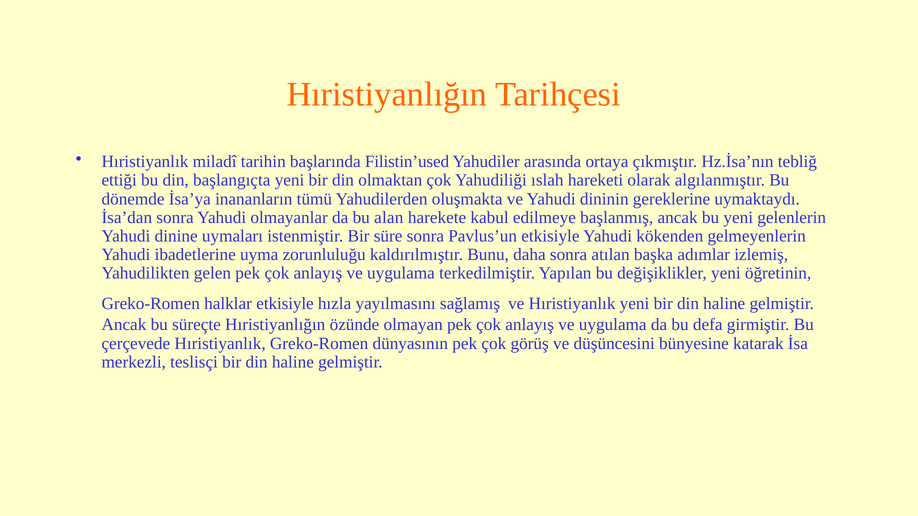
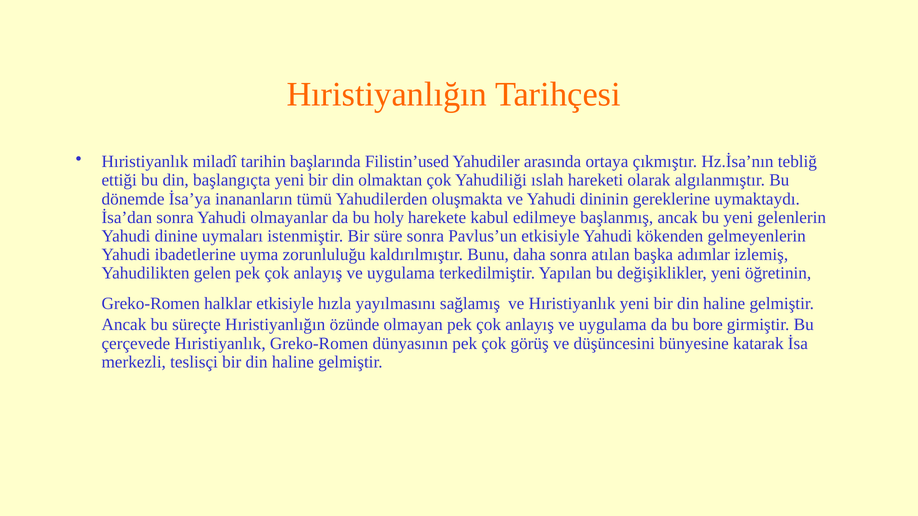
alan: alan -> holy
defa: defa -> bore
